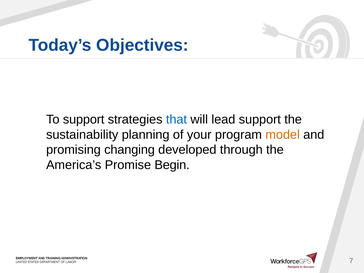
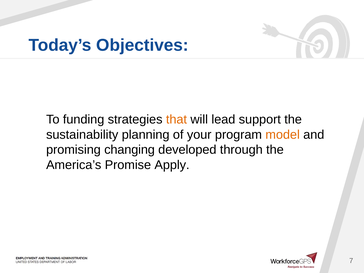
To support: support -> funding
that colour: blue -> orange
Begin: Begin -> Apply
